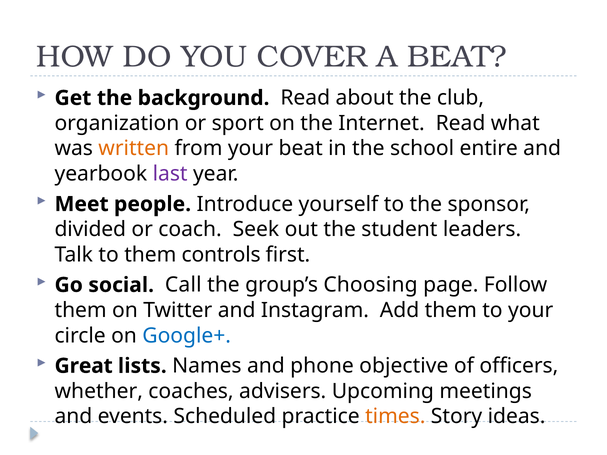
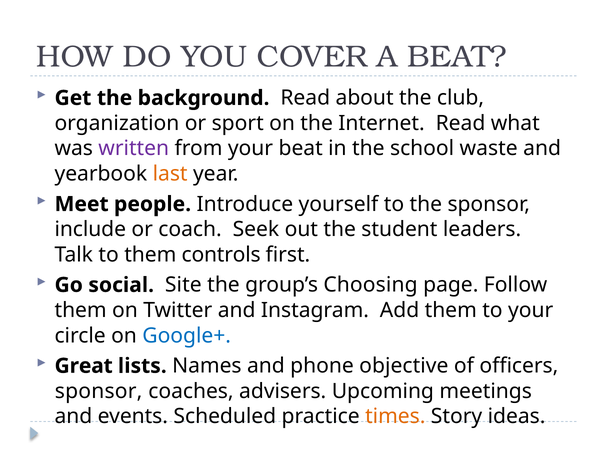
written colour: orange -> purple
entire: entire -> waste
last colour: purple -> orange
divided: divided -> include
Call: Call -> Site
whether at (99, 391): whether -> sponsor
